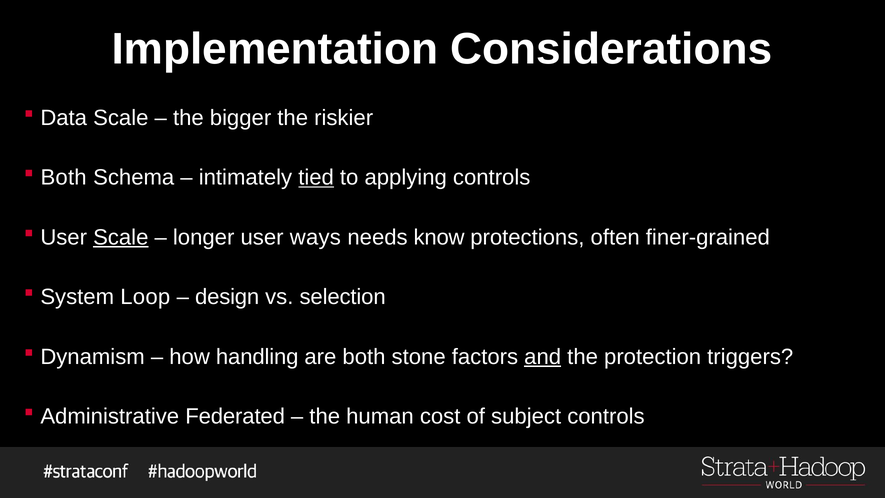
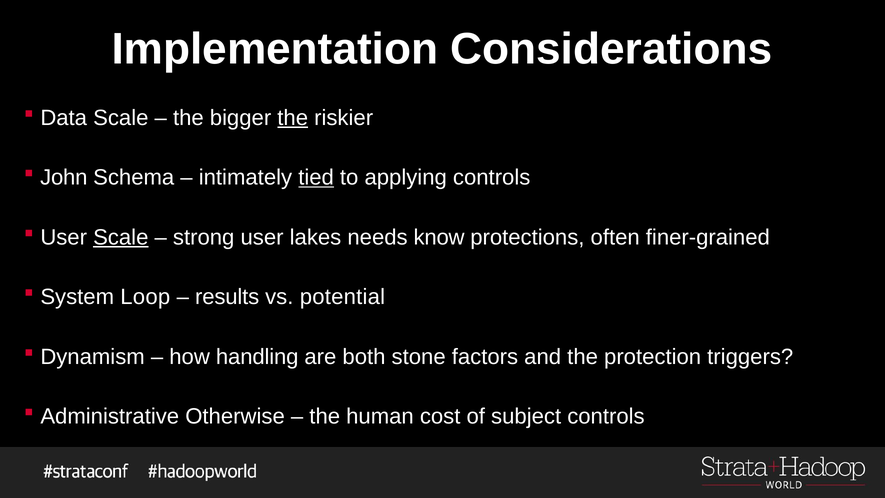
the at (293, 118) underline: none -> present
Both at (64, 177): Both -> John
longer: longer -> strong
ways: ways -> lakes
design: design -> results
selection: selection -> potential
and underline: present -> none
Federated: Federated -> Otherwise
